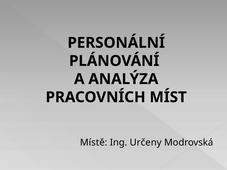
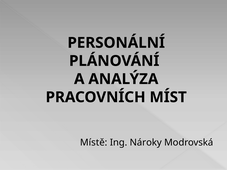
Určeny: Určeny -> Nároky
